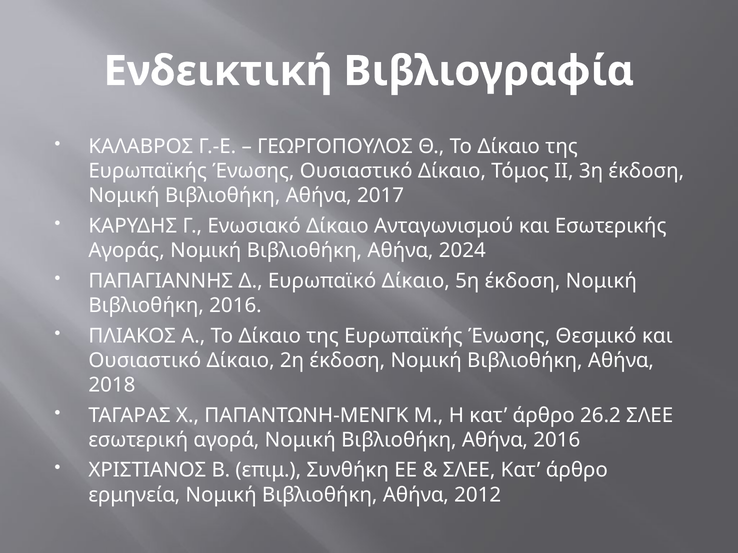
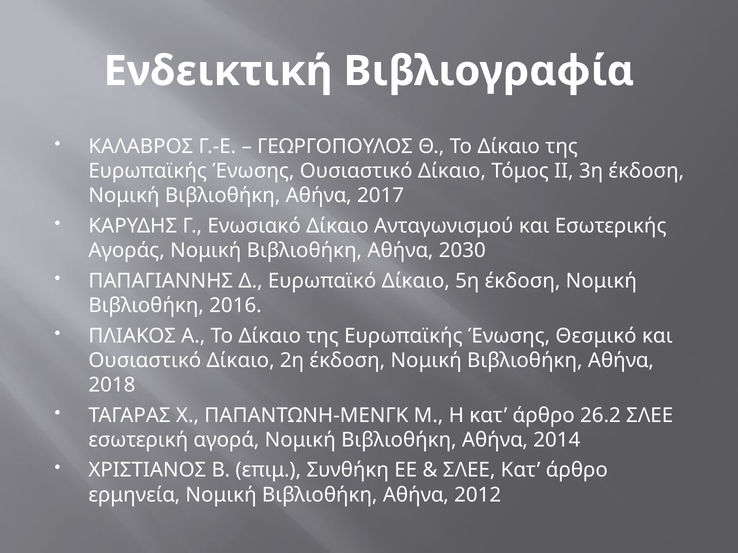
2024: 2024 -> 2030
Αθήνα 2016: 2016 -> 2014
